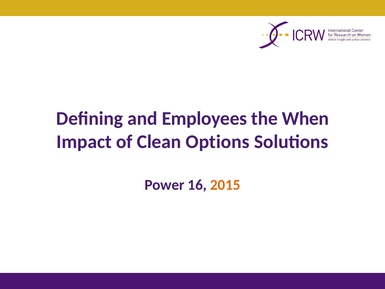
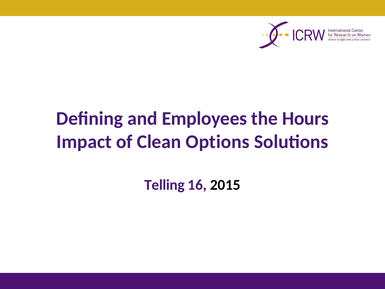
When: When -> Hours
Power: Power -> Telling
2015 colour: orange -> black
